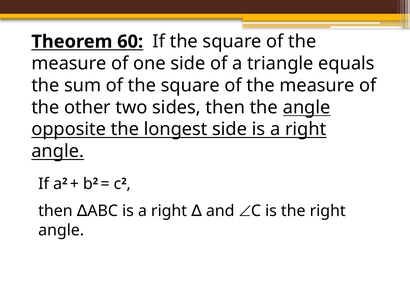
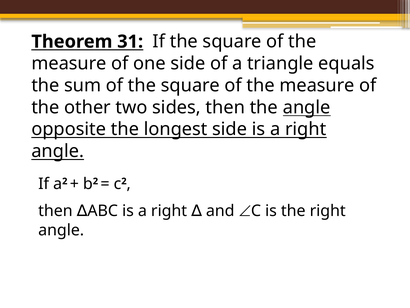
60: 60 -> 31
